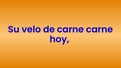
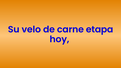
carne carne: carne -> etapa
